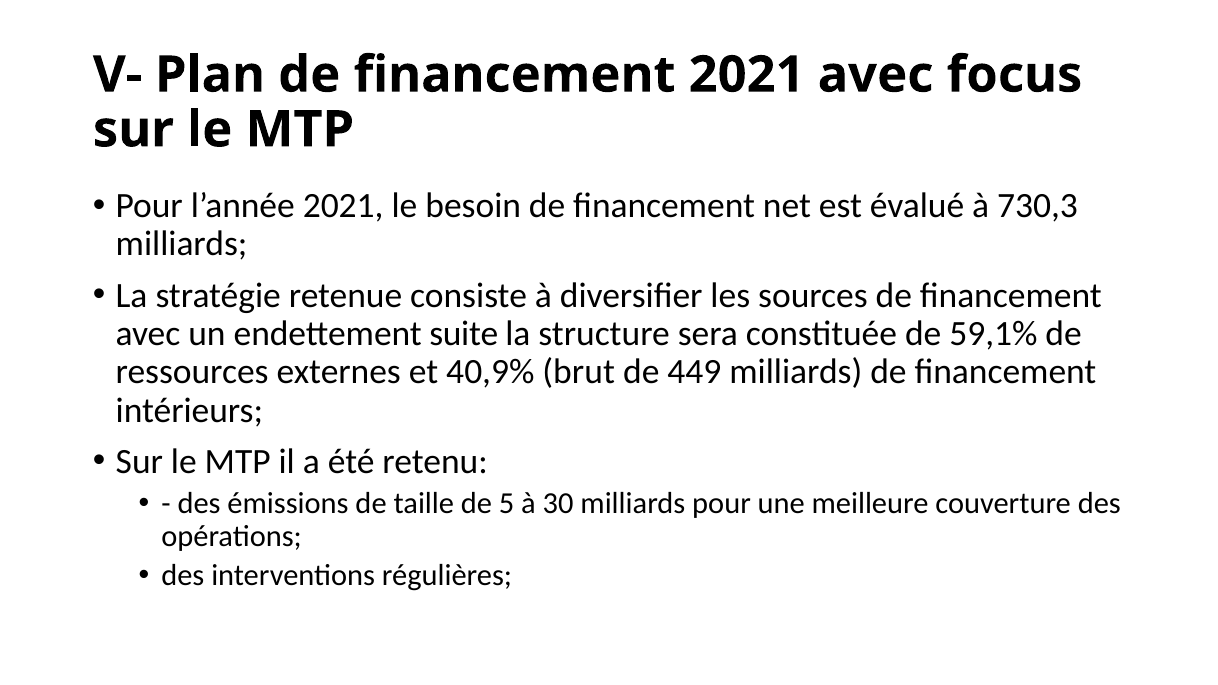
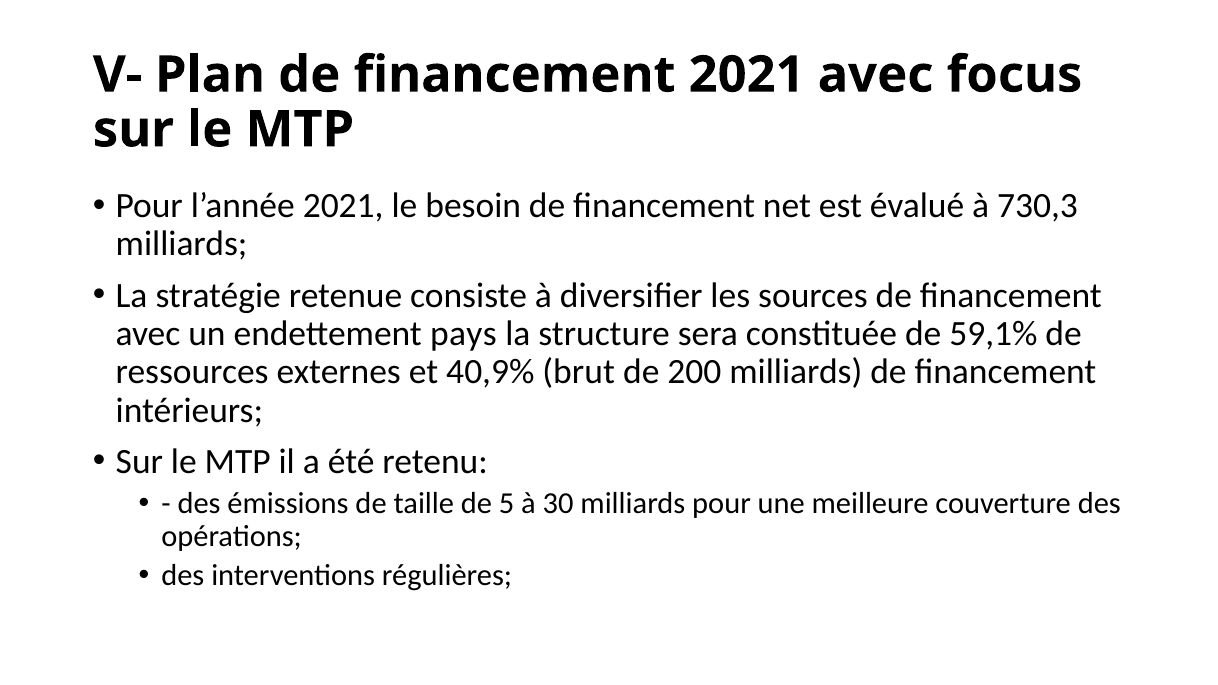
suite: suite -> pays
449: 449 -> 200
